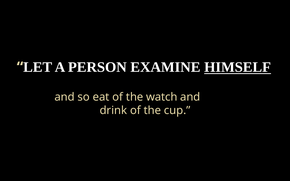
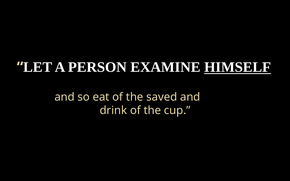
watch: watch -> saved
